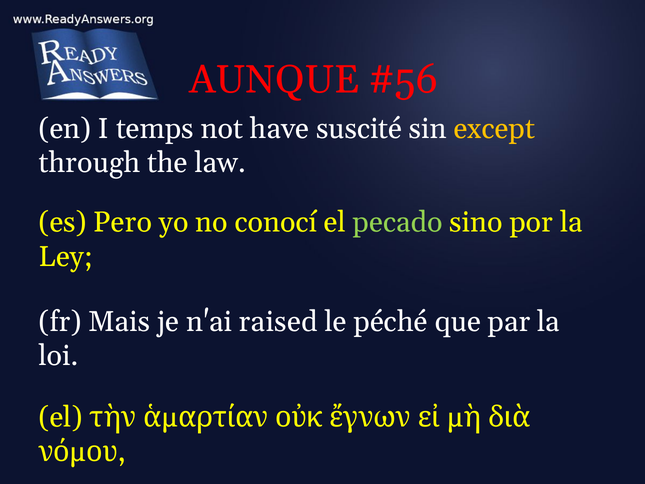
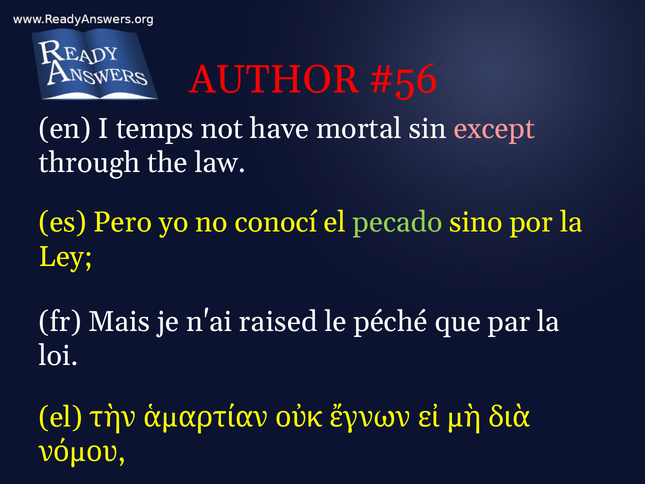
AUNQUE: AUNQUE -> AUTHOR
suscité: suscité -> mortal
except colour: yellow -> pink
